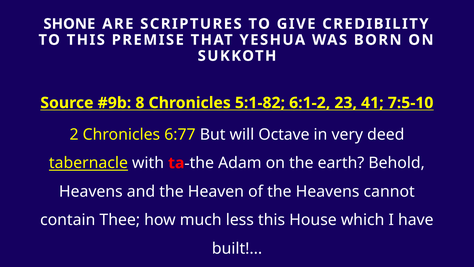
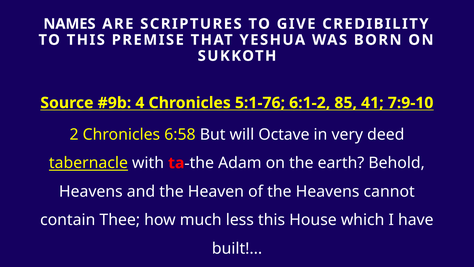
SHONE: SHONE -> NAMES
8: 8 -> 4
5:1-82: 5:1-82 -> 5:1-76
23: 23 -> 85
7:5-10: 7:5-10 -> 7:9-10
6:77: 6:77 -> 6:58
